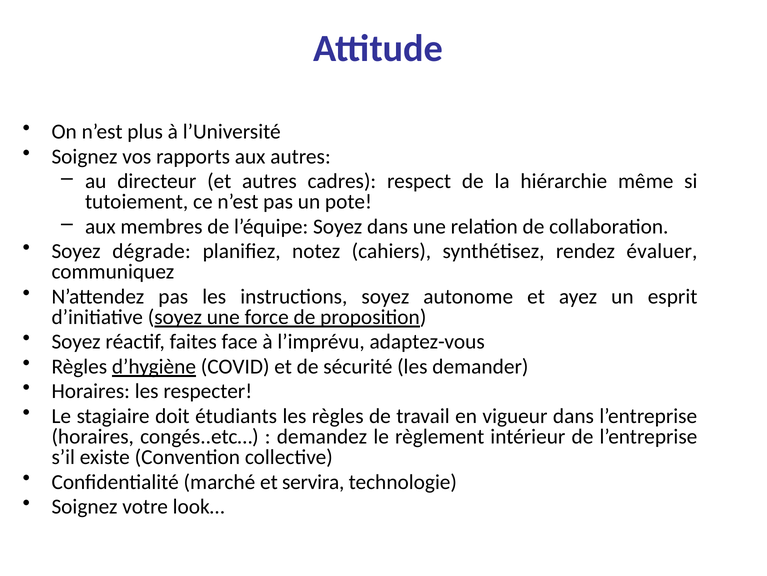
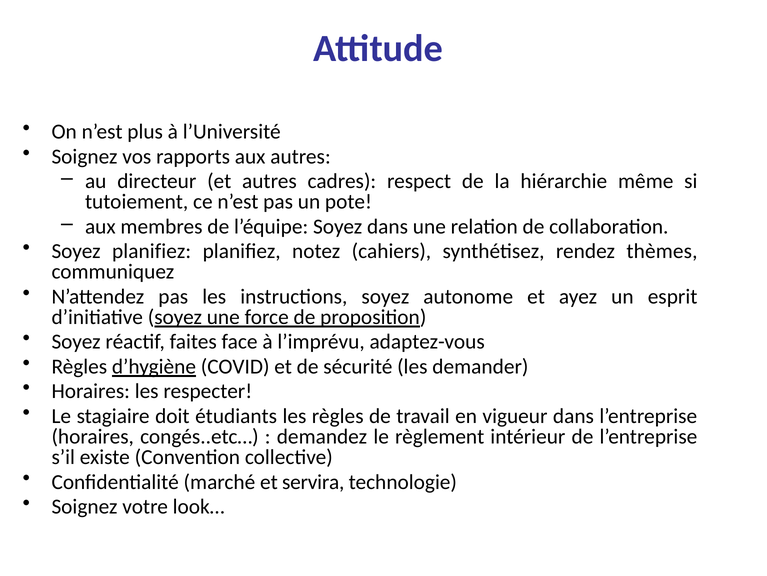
Soyez dégrade: dégrade -> planifiez
évaluer: évaluer -> thèmes
